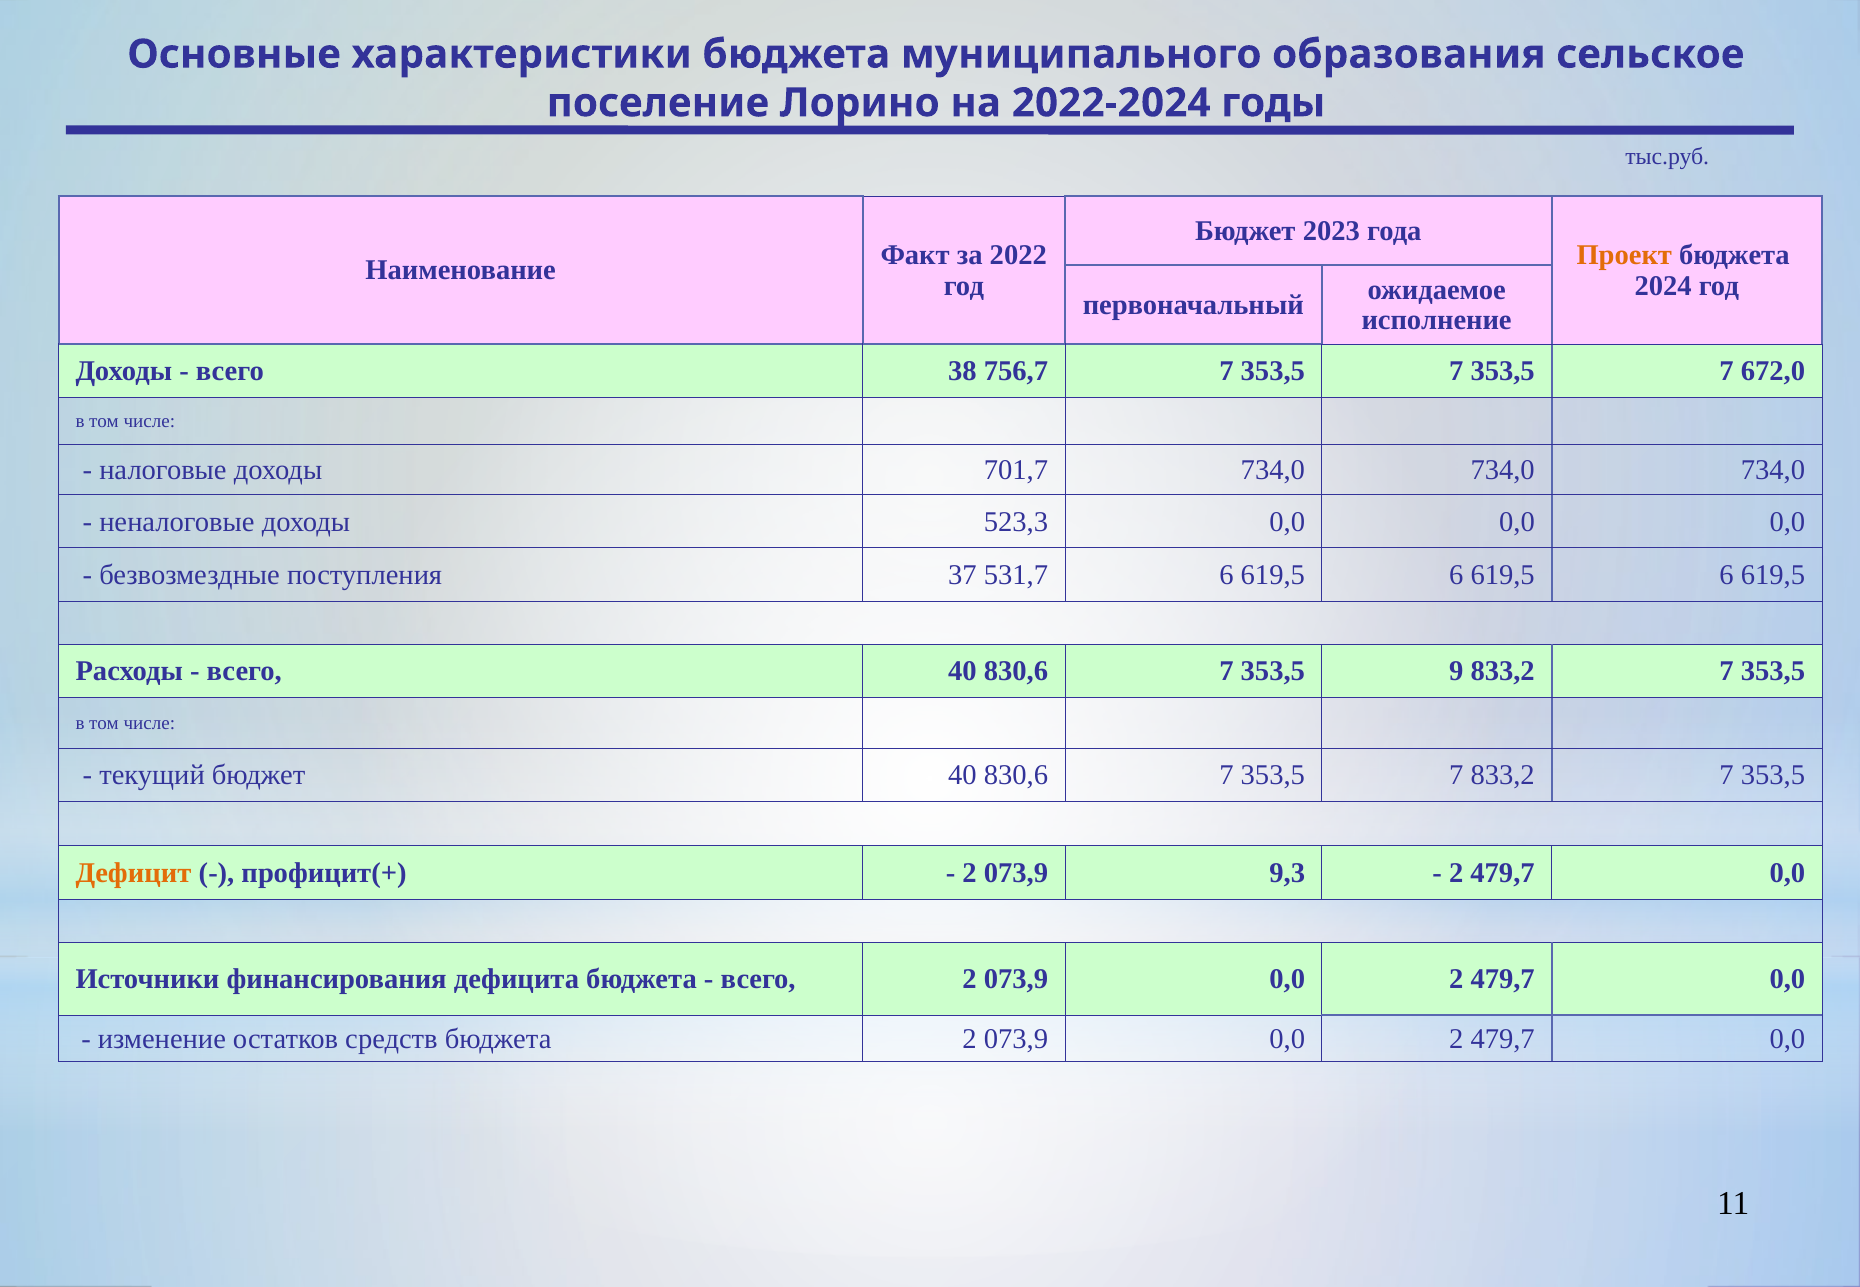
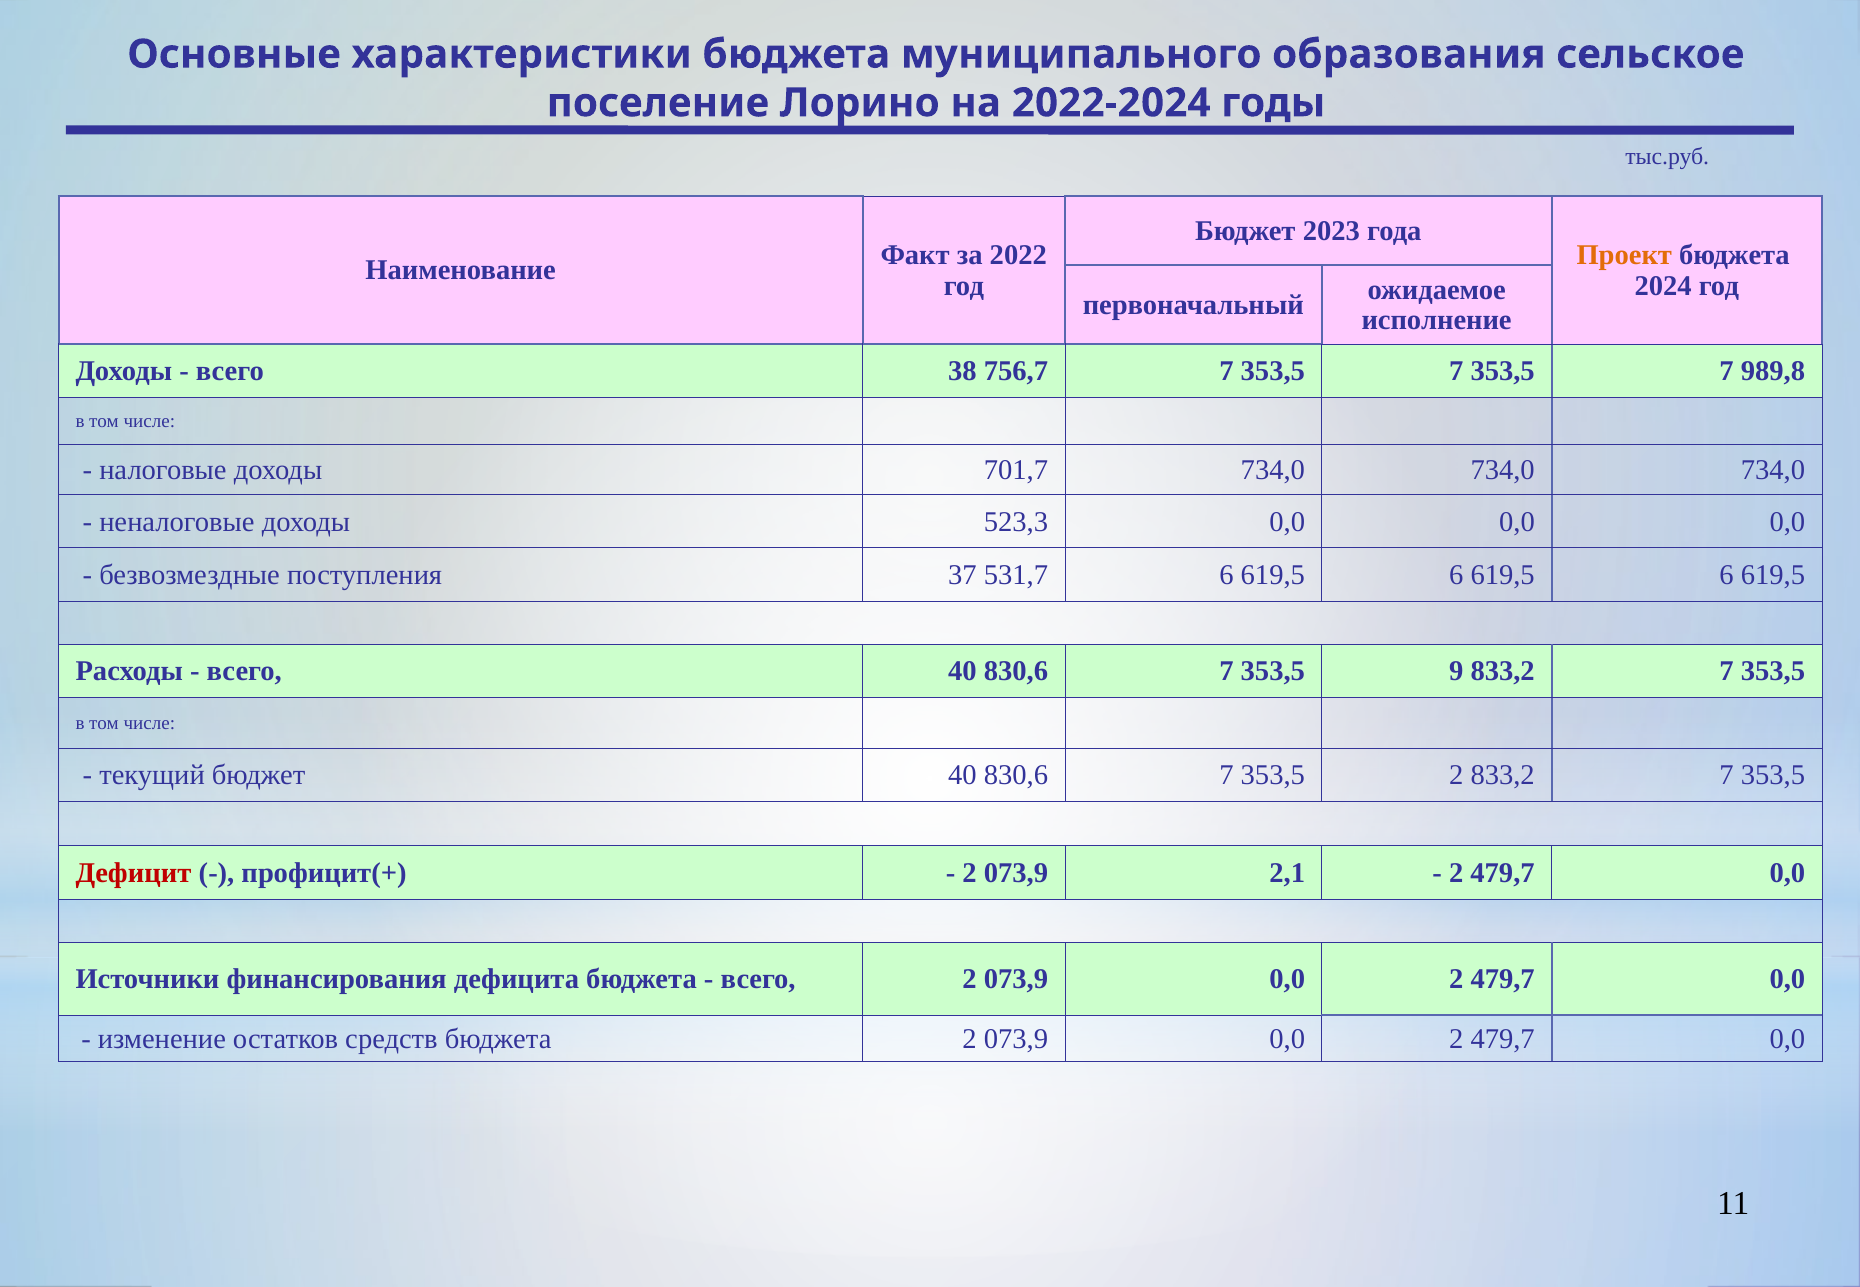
672,0: 672,0 -> 989,8
830,6 7 353,5 7: 7 -> 2
Дефицит colour: orange -> red
9,3: 9,3 -> 2,1
